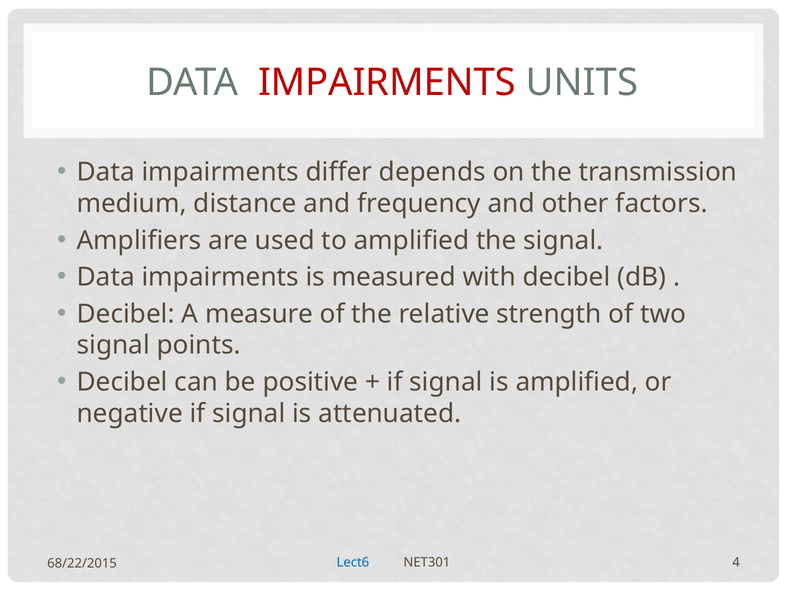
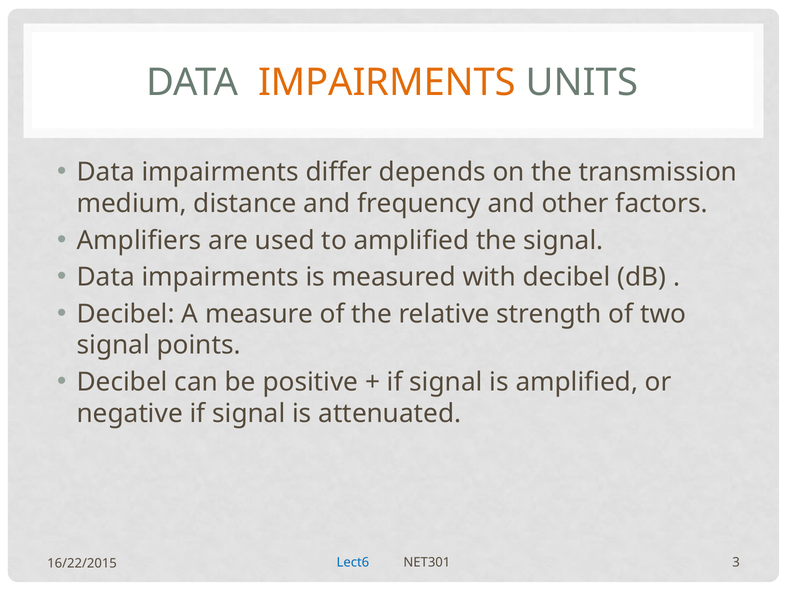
IMPAIRMENTS at (387, 83) colour: red -> orange
4: 4 -> 3
68/22/2015: 68/22/2015 -> 16/22/2015
